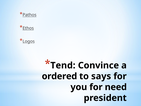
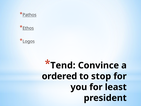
says: says -> stop
need: need -> least
